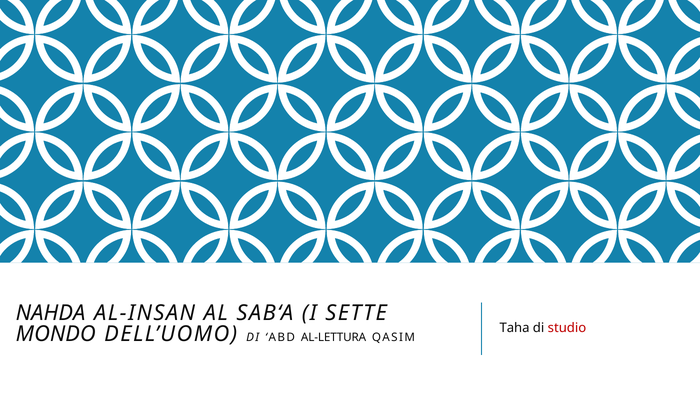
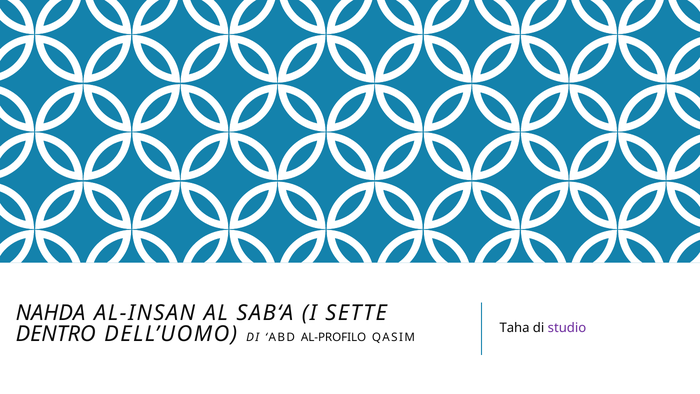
studio colour: red -> purple
MONDO: MONDO -> DENTRO
AL-LETTURA: AL-LETTURA -> AL-PROFILO
